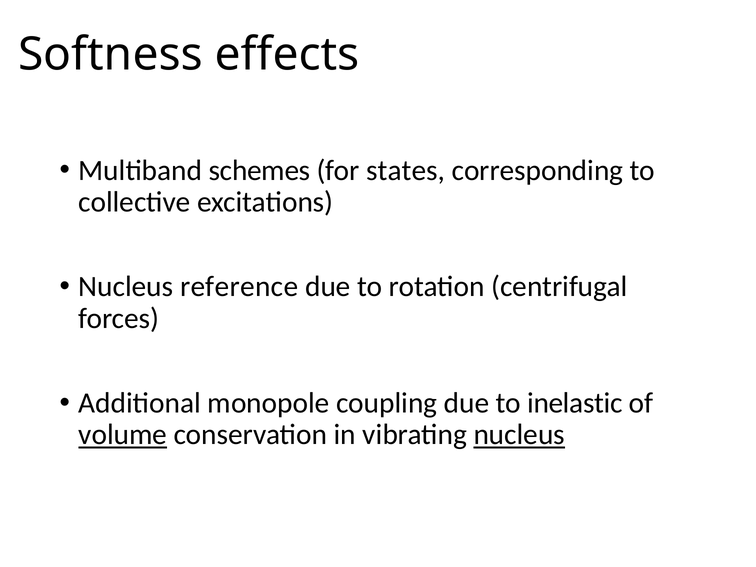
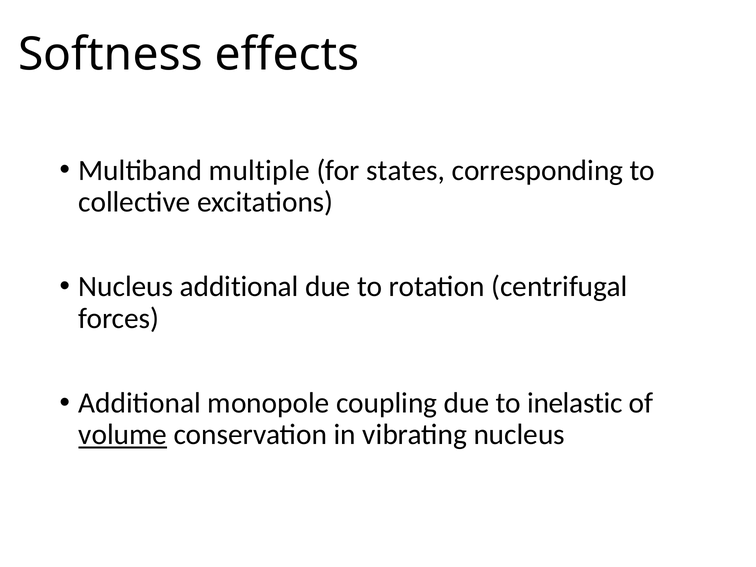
schemes: schemes -> multiple
Nucleus reference: reference -> additional
nucleus at (519, 435) underline: present -> none
